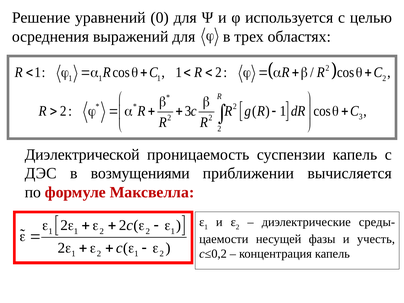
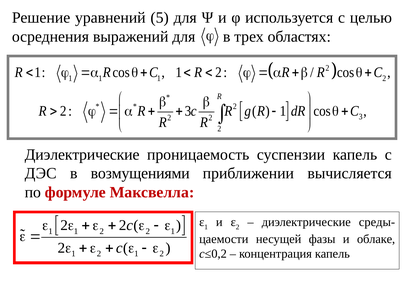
0: 0 -> 5
Диэлектрической at (82, 154): Диэлектрической -> Диэлектрические
учесть: учесть -> облаке
